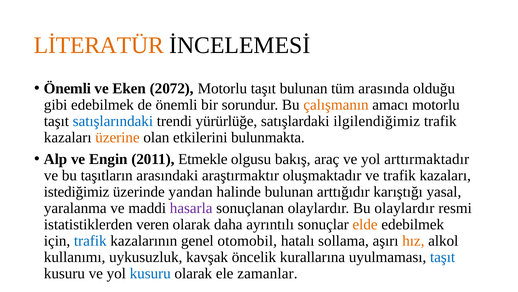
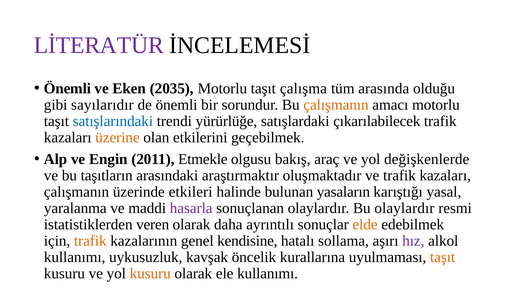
LİTERATÜR colour: orange -> purple
2072: 2072 -> 2035
taşıt bulunan: bulunan -> çalışma
gibi edebilmek: edebilmek -> sayılarıdır
ilgilendiğimiz: ilgilendiğimiz -> çıkarılabilecek
bulunmakta: bulunmakta -> geçebilmek
arttırmaktadır: arttırmaktadır -> değişkenlerde
istediğimiz at (77, 191): istediğimiz -> çalışmanın
yandan: yandan -> etkileri
arttığıdır: arttığıdır -> yasaların
trafik at (90, 240) colour: blue -> orange
otomobil: otomobil -> kendisine
hız colour: orange -> purple
taşıt at (443, 257) colour: blue -> orange
kusuru at (150, 273) colour: blue -> orange
ele zamanlar: zamanlar -> kullanımı
